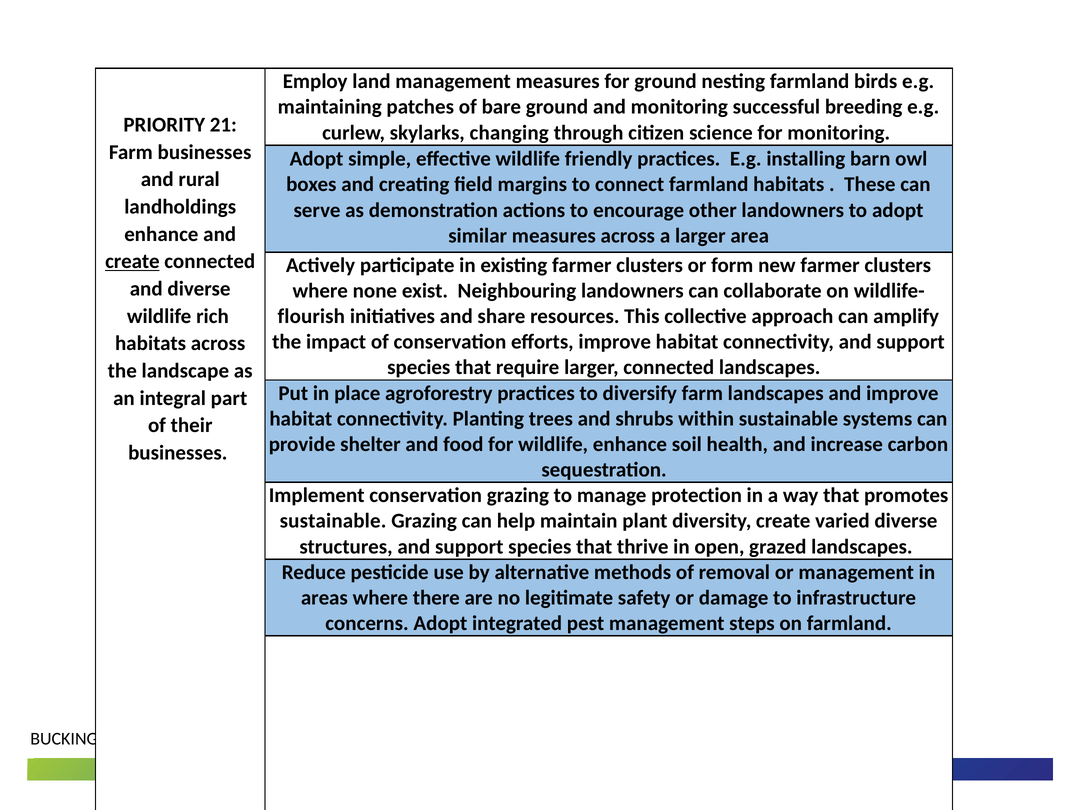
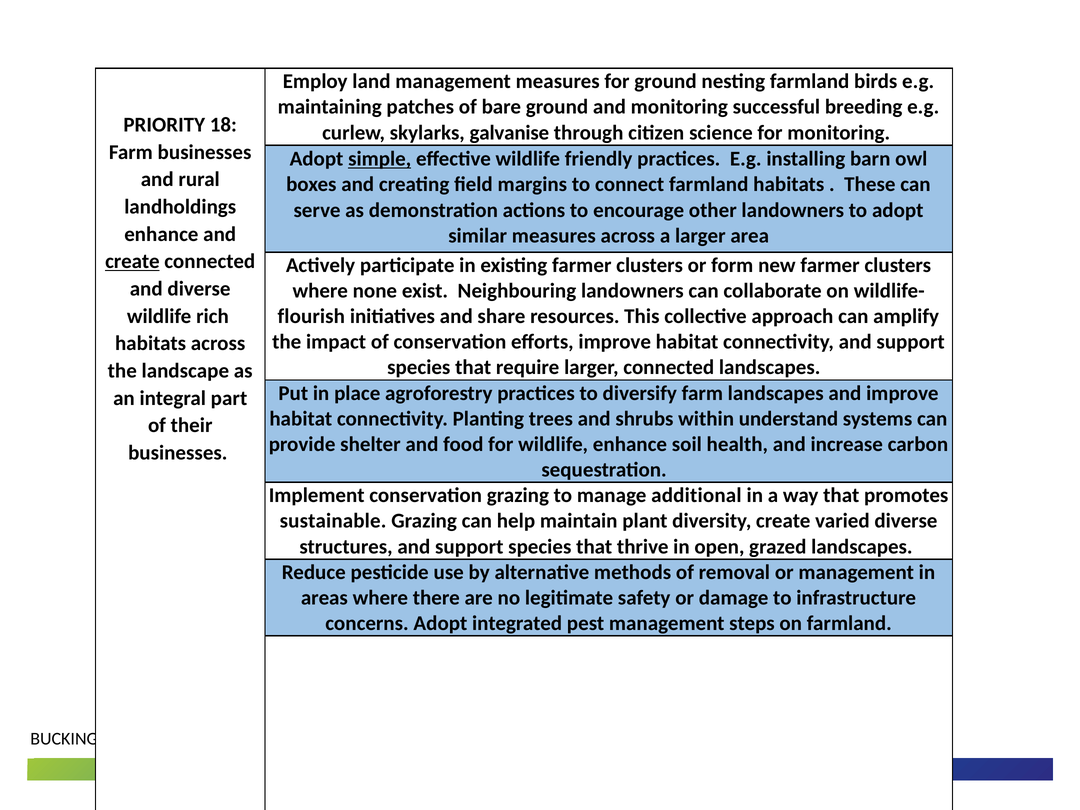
21: 21 -> 18
changing: changing -> galvanise
simple underline: none -> present
within sustainable: sustainable -> understand
protection: protection -> additional
